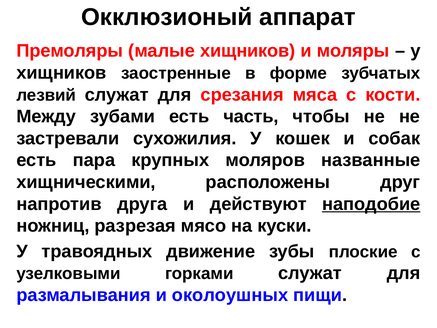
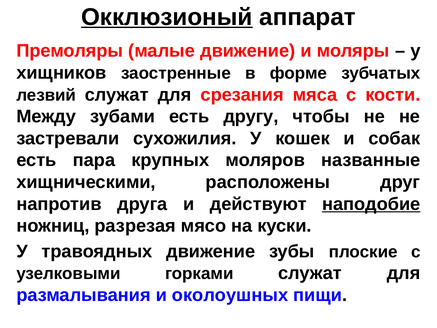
Окклюзионый underline: none -> present
малые хищников: хищников -> движение
часть: часть -> другу
